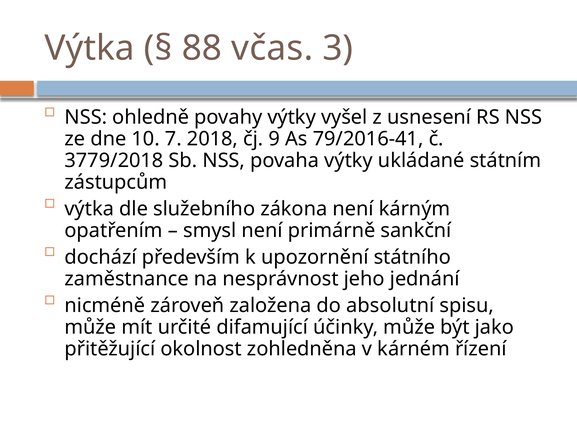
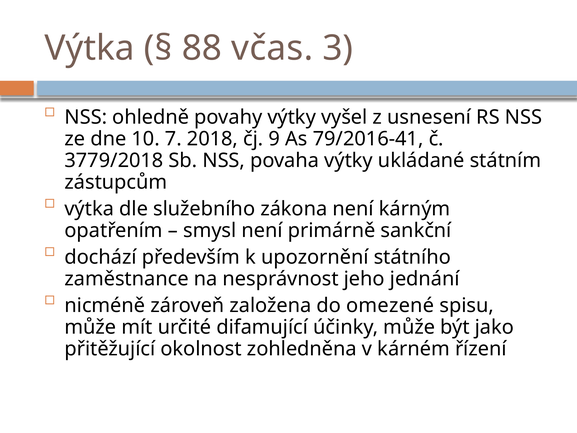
absolutní: absolutní -> omezené
